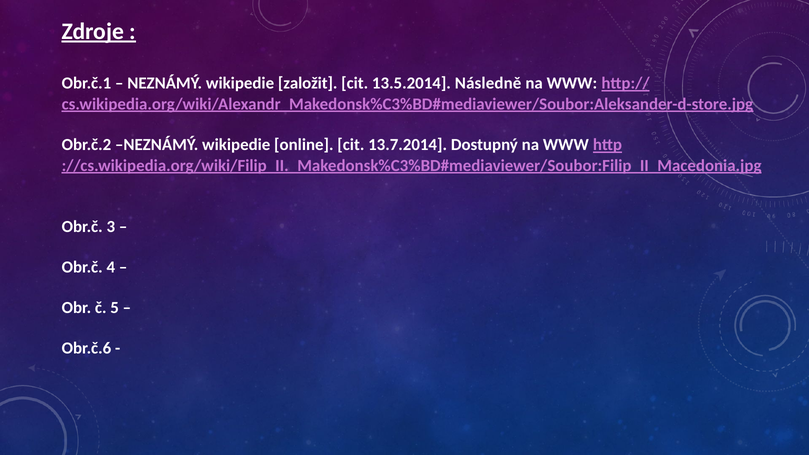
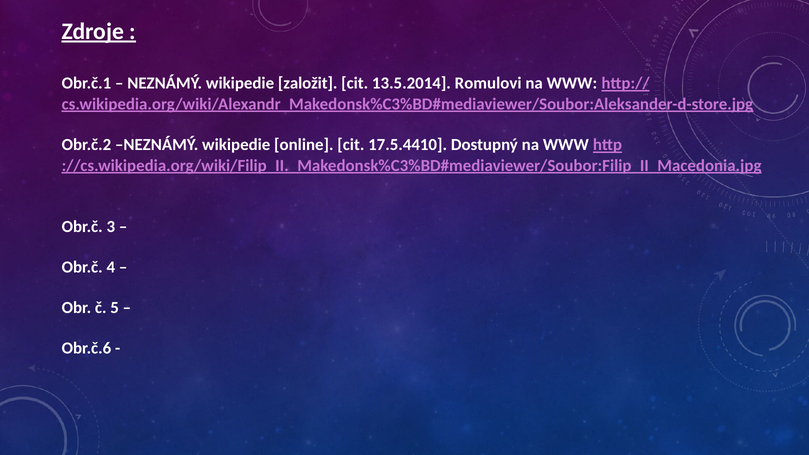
Následně: Následně -> Romulovi
13.7.2014: 13.7.2014 -> 17.5.4410
